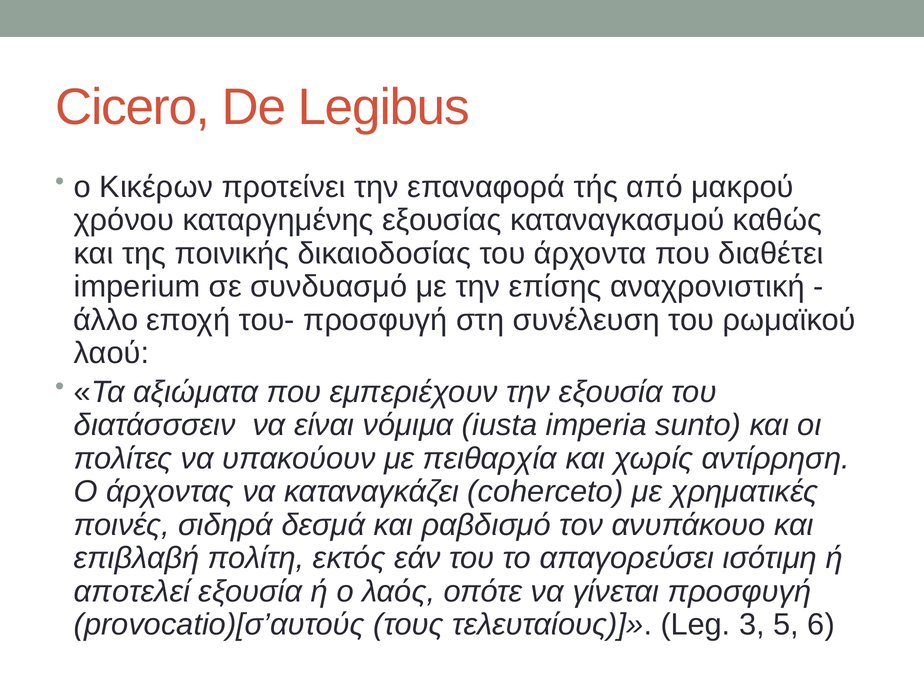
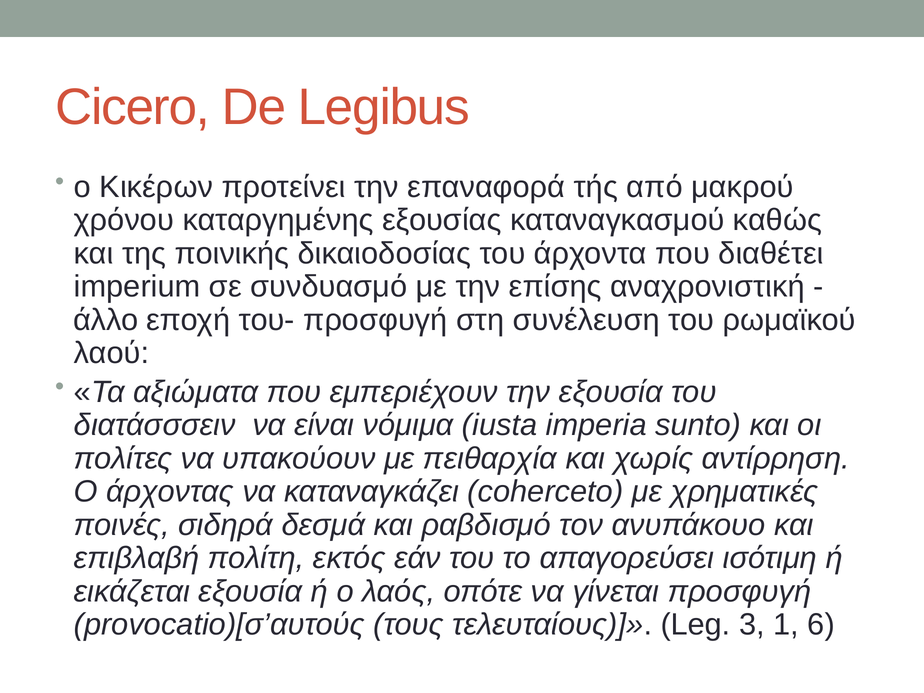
αποτελεί: αποτελεί -> εικάζεται
5: 5 -> 1
